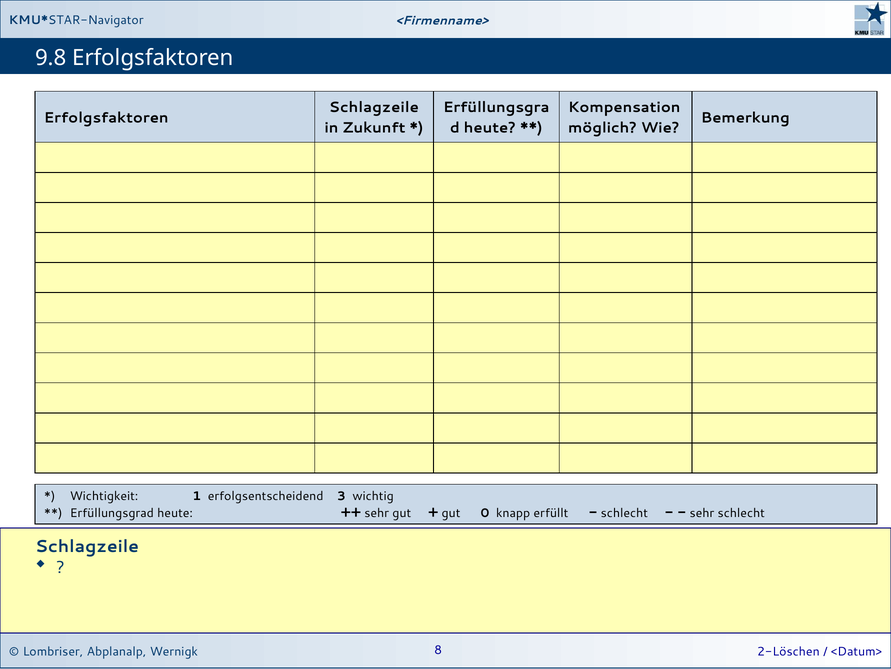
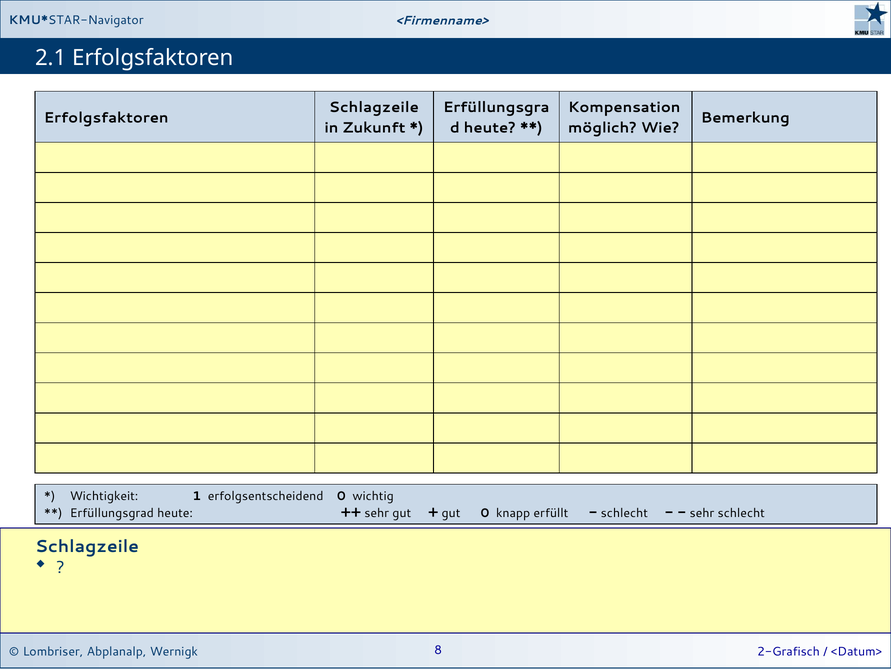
9.8: 9.8 -> 2.1
erfolgsentscheidend 3: 3 -> 0
2-Löschen: 2-Löschen -> 2-Grafisch
